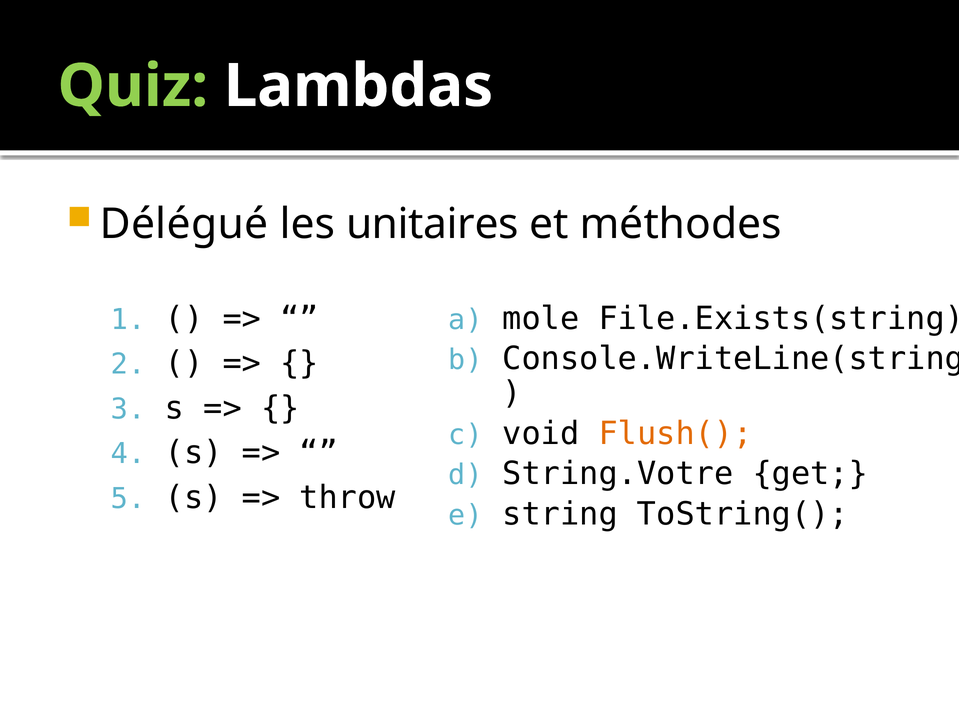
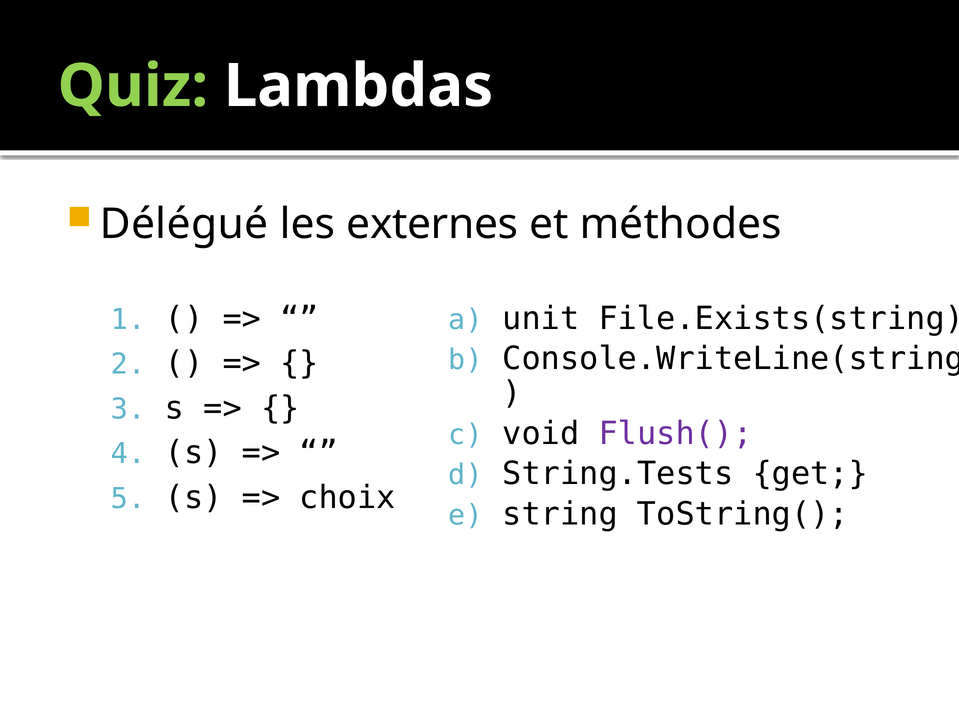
unitaires: unitaires -> externes
mole: mole -> unit
Flush( colour: orange -> purple
String.Votre: String.Votre -> String.Tests
throw: throw -> choix
